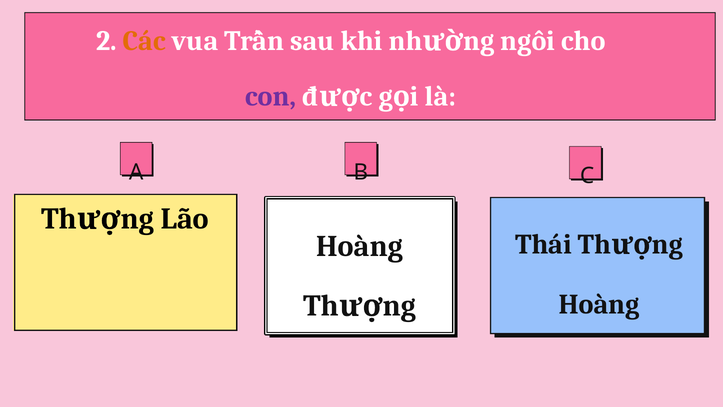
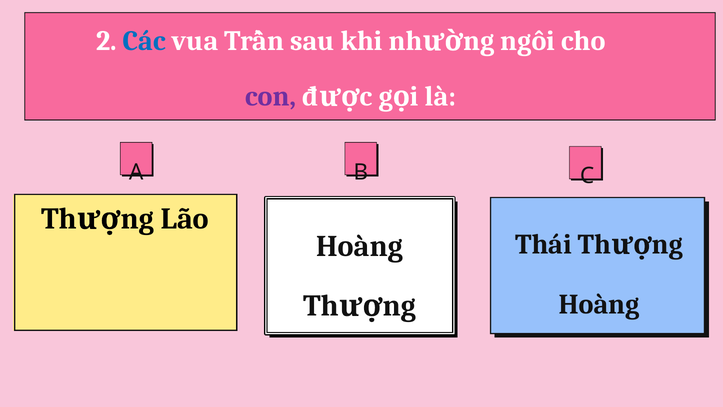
Các colour: orange -> blue
